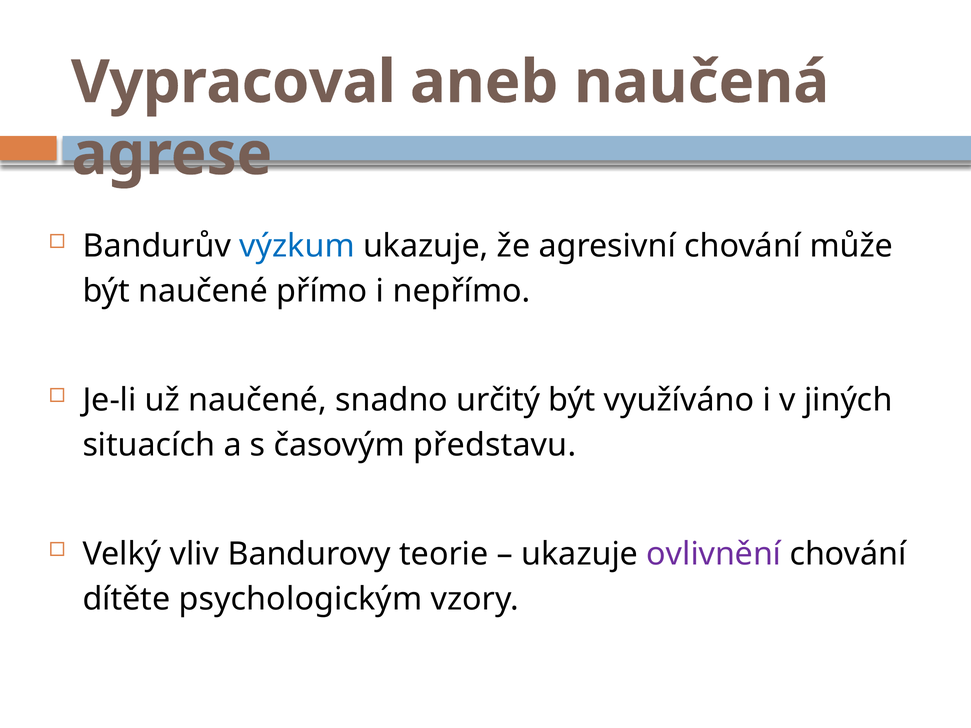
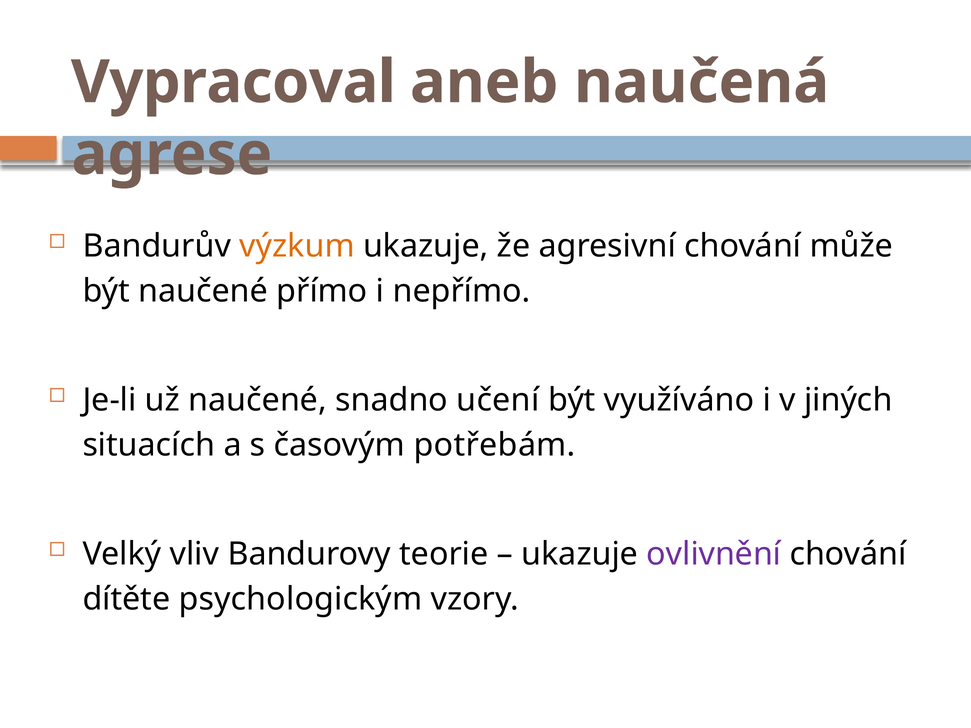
výzkum colour: blue -> orange
určitý: určitý -> učení
představu: představu -> potřebám
